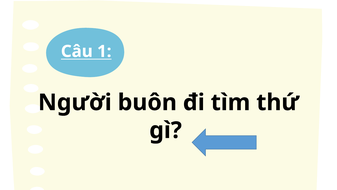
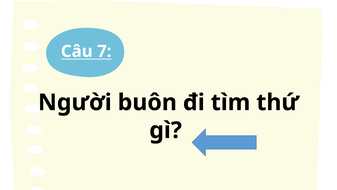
1: 1 -> 7
